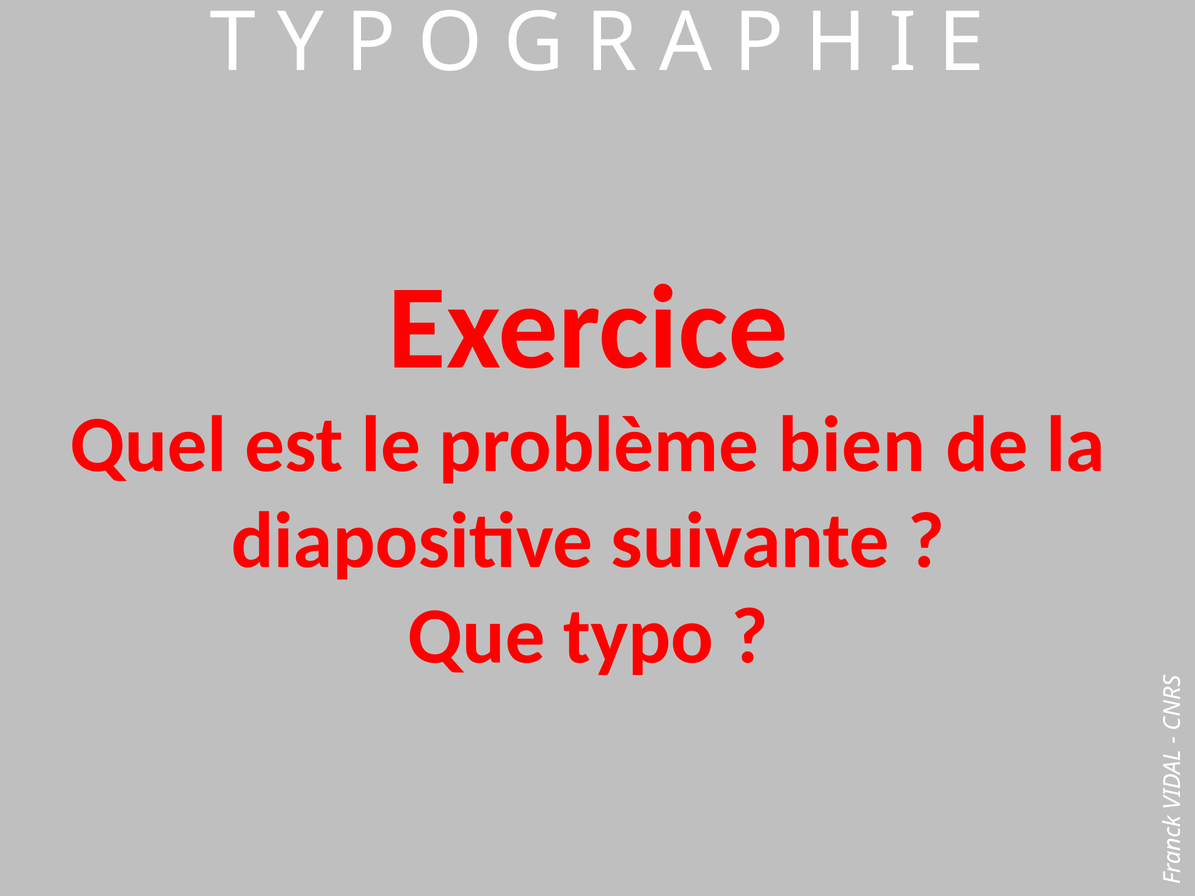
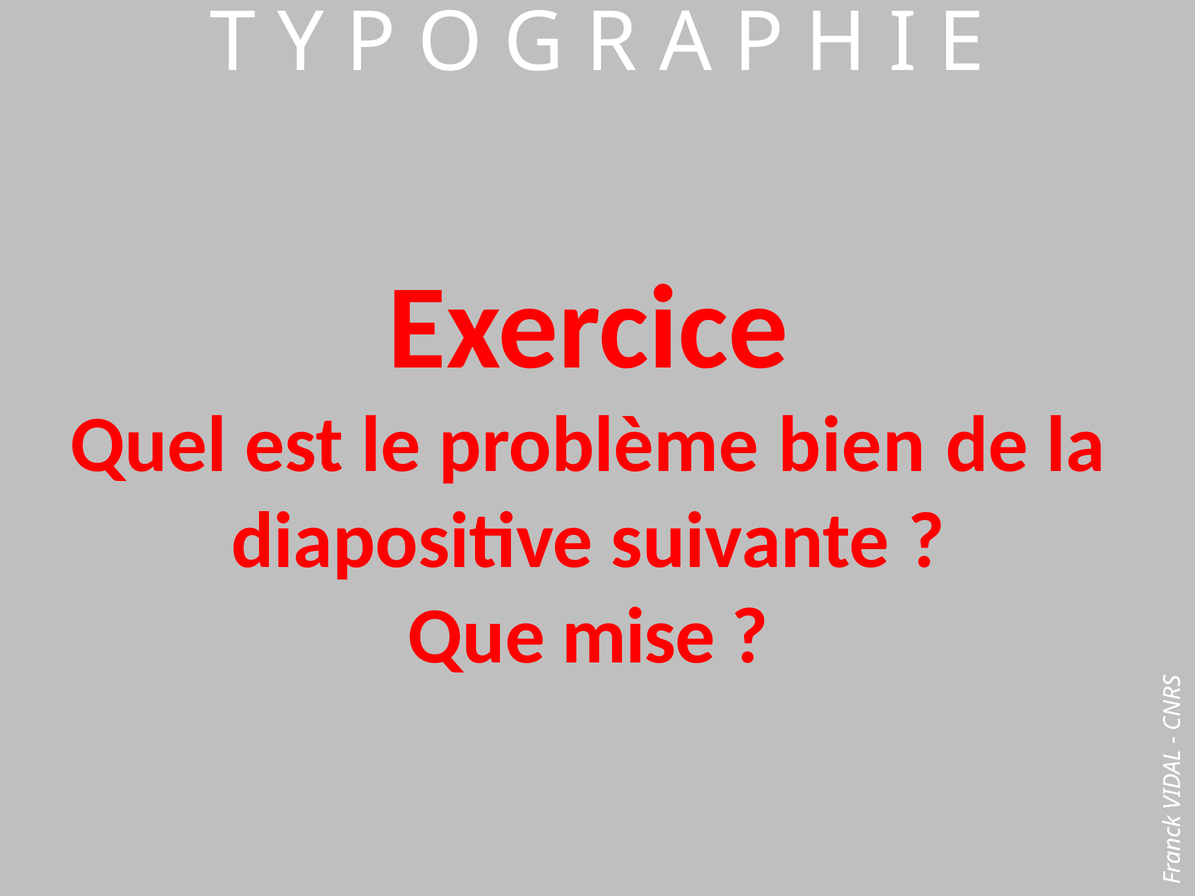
typo: typo -> mise
